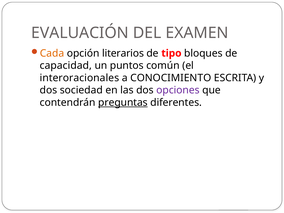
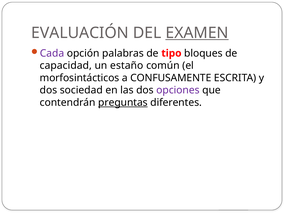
EXAMEN underline: none -> present
Cada colour: orange -> purple
literarios: literarios -> palabras
puntos: puntos -> estaño
interoracionales: interoracionales -> morfosintácticos
CONOCIMIENTO: CONOCIMIENTO -> CONFUSAMENTE
